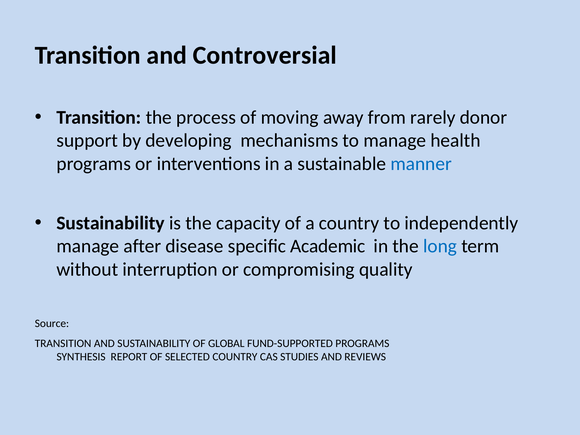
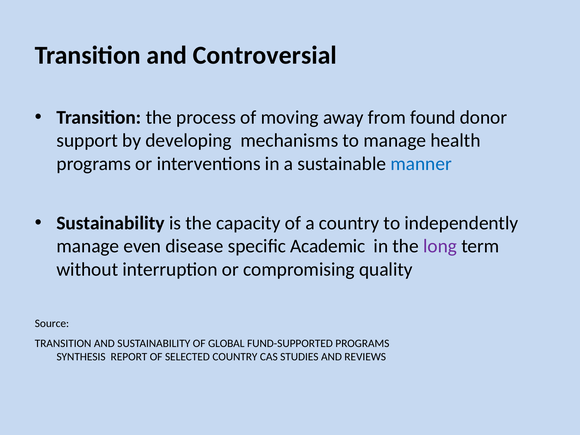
rarely: rarely -> found
after: after -> even
long colour: blue -> purple
